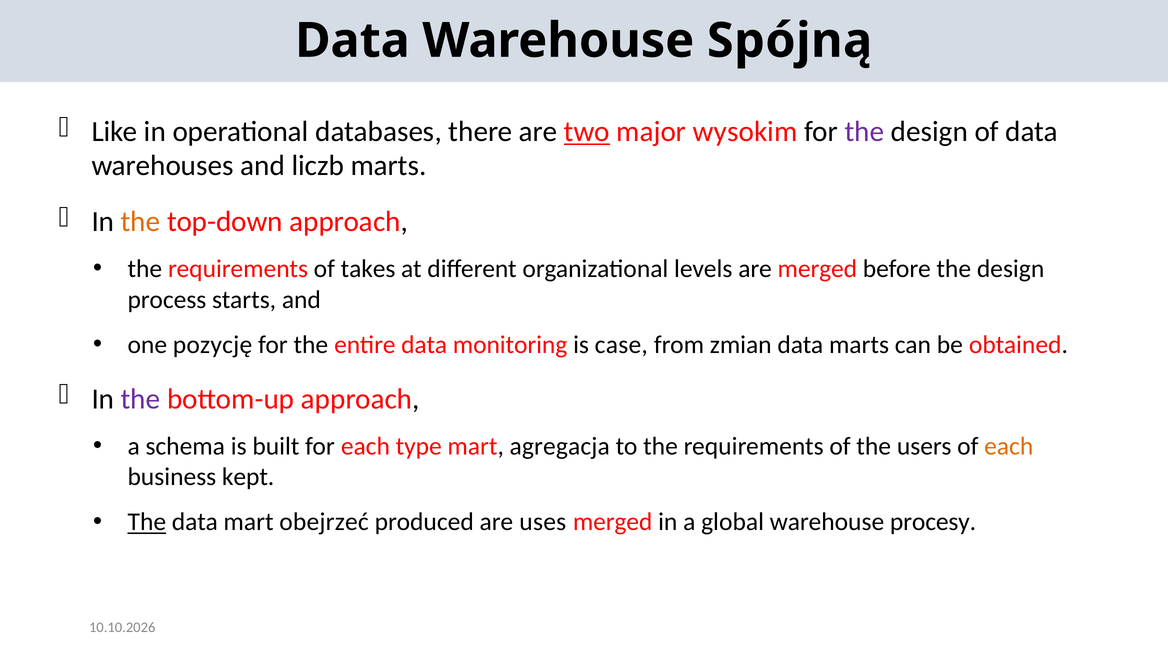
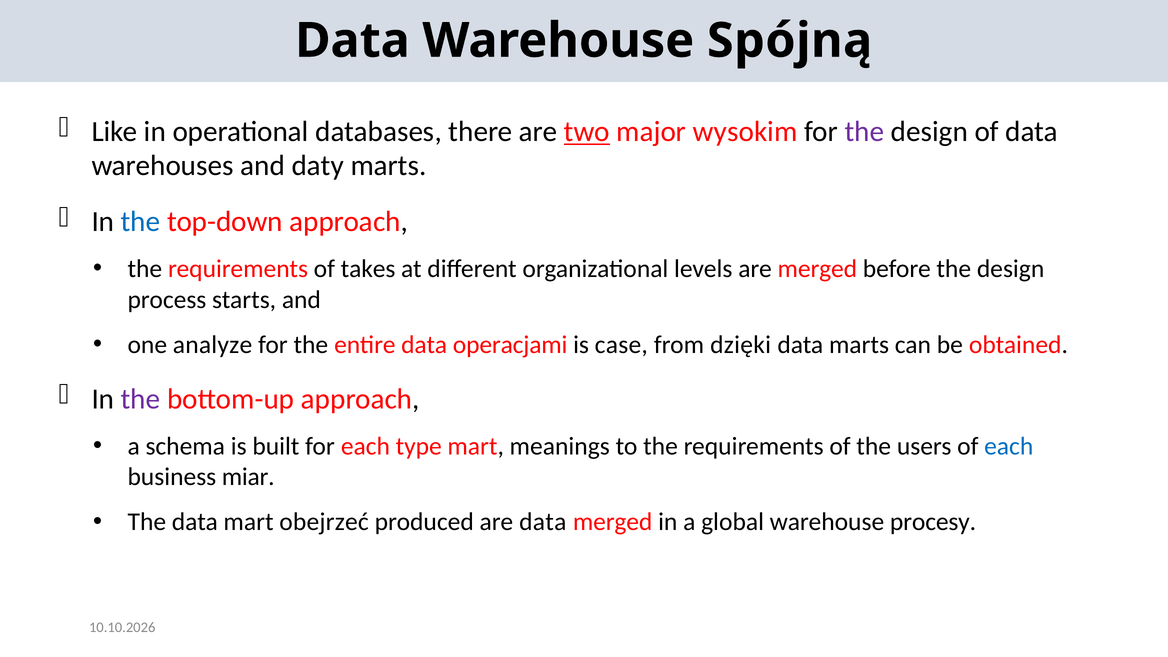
liczb: liczb -> daty
the at (141, 222) colour: orange -> blue
pozycję: pozycję -> analyze
monitoring: monitoring -> operacjami
zmian: zmian -> dzięki
agregacja: agregacja -> meanings
each at (1009, 446) colour: orange -> blue
kept: kept -> miar
The at (147, 522) underline: present -> none
are uses: uses -> data
